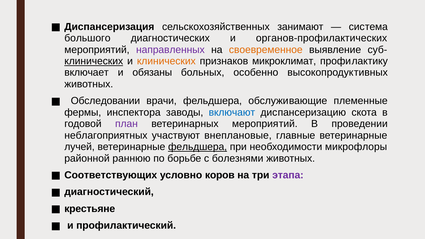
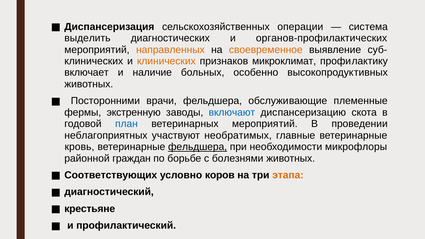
занимают: занимают -> операции
большого: большого -> выделить
направленных colour: purple -> orange
клинических at (94, 61) underline: present -> none
обязаны: обязаны -> наличие
Обследовании: Обследовании -> Посторонними
инспектора: инспектора -> экстренную
план colour: purple -> blue
внеплановые: внеплановые -> необратимых
лучей: лучей -> кровь
раннюю: раннюю -> граждан
этапа colour: purple -> orange
